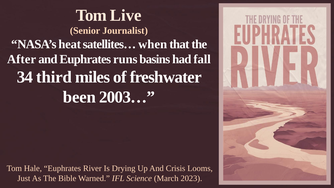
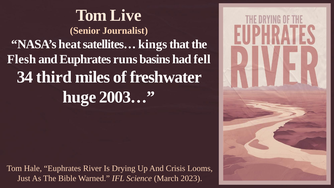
when: when -> kings
After: After -> Flesh
fall: fall -> fell
been: been -> huge
